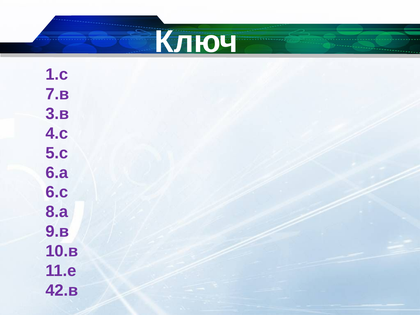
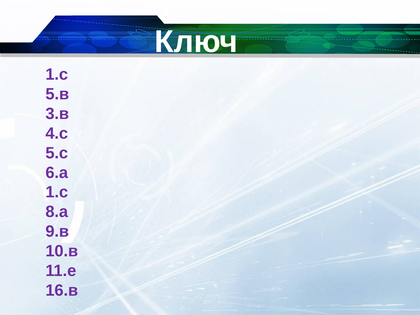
7.в: 7.в -> 5.в
6.с at (57, 192): 6.с -> 1.с
42.в: 42.в -> 16.в
